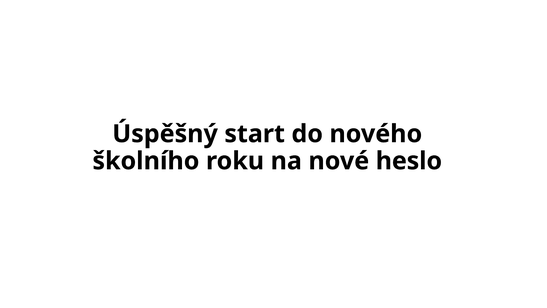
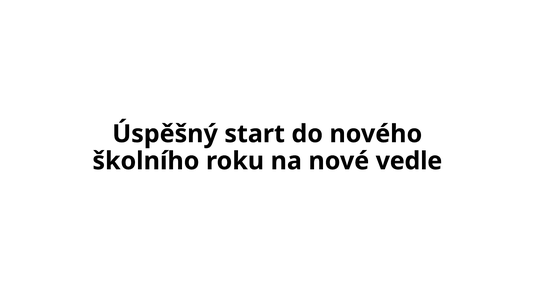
heslo: heslo -> vedle
